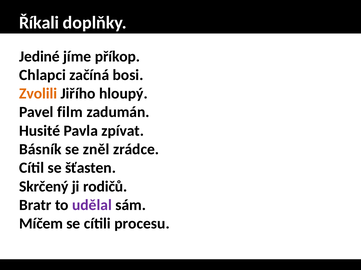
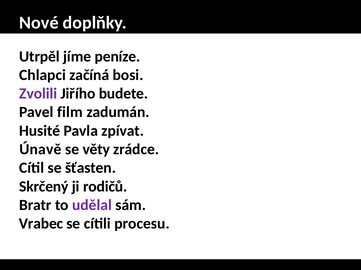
Říkali: Říkali -> Nové
Jediné: Jediné -> Utrpěl
příkop: příkop -> peníze
Zvolili colour: orange -> purple
hloupý: hloupý -> budete
Básník: Básník -> Únavě
zněl: zněl -> věty
Míčem: Míčem -> Vrabec
